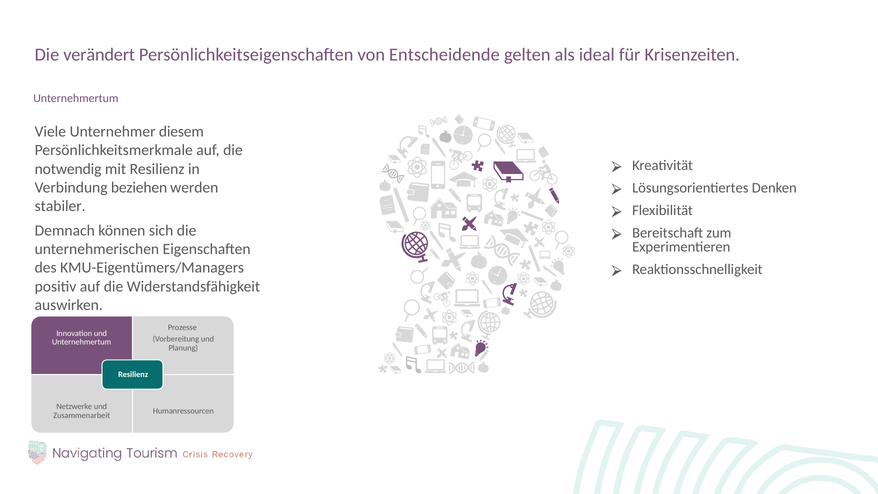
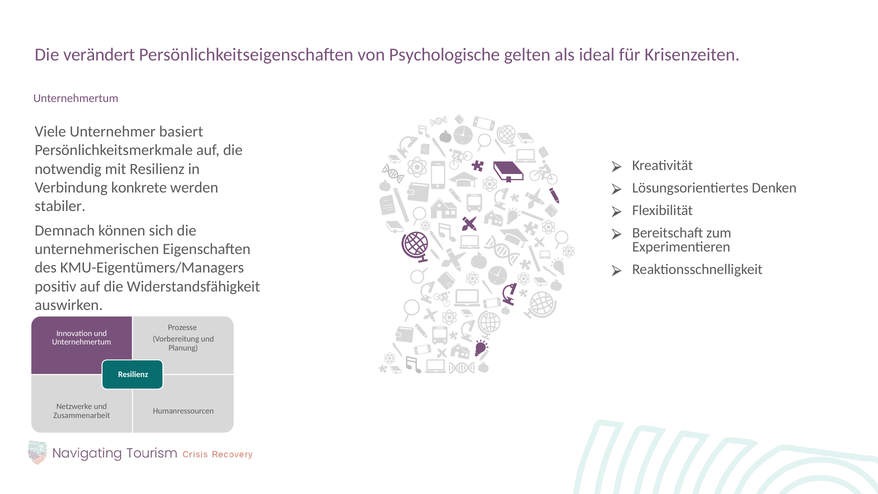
Entscheidende: Entscheidende -> Psychologische
diesem: diesem -> basiert
beziehen: beziehen -> konkrete
